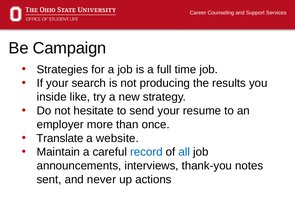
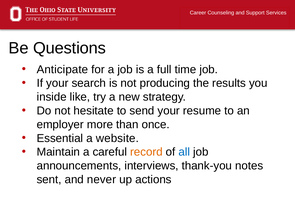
Campaign: Campaign -> Questions
Strategies: Strategies -> Anticipate
Translate: Translate -> Essential
record colour: blue -> orange
